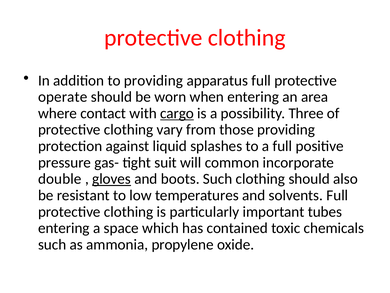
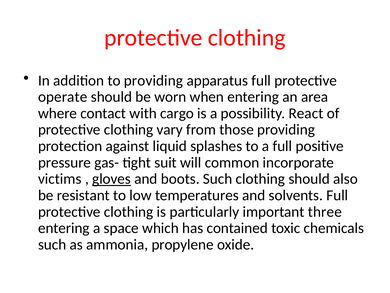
cargo underline: present -> none
Three: Three -> React
double: double -> victims
tubes: tubes -> three
